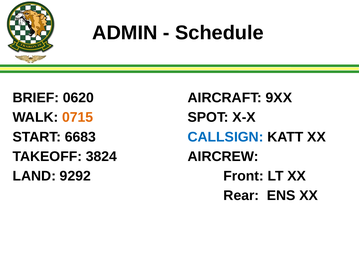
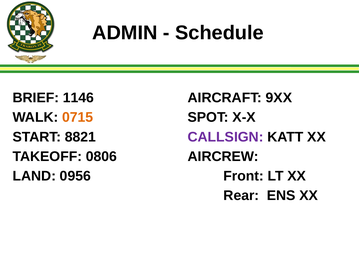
0620: 0620 -> 1146
6683: 6683 -> 8821
CALLSIGN colour: blue -> purple
3824: 3824 -> 0806
9292: 9292 -> 0956
